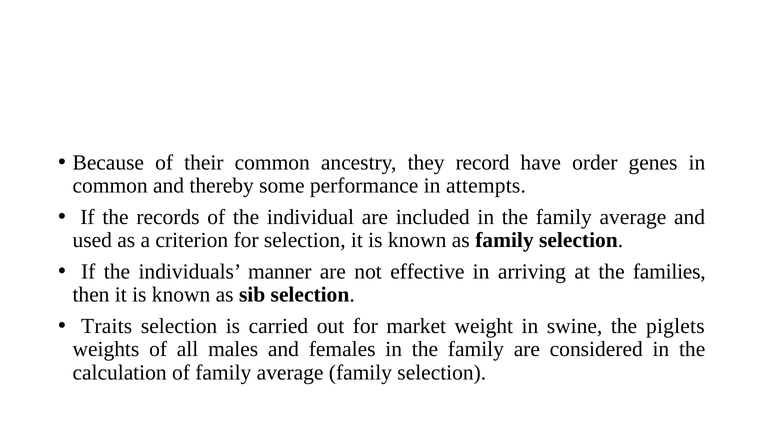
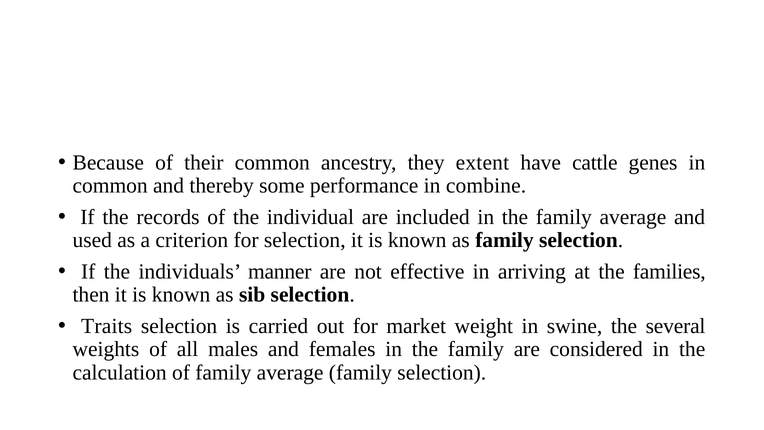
record: record -> extent
order: order -> cattle
attempts: attempts -> combine
piglets: piglets -> several
